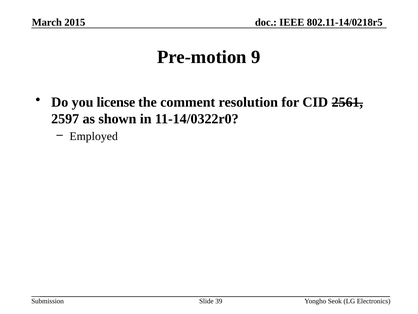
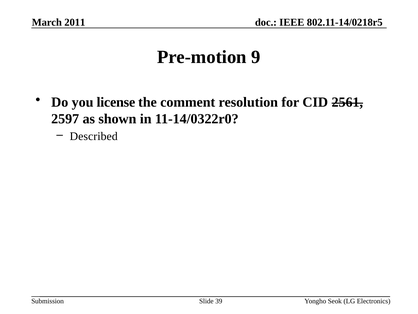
2015: 2015 -> 2011
Employed: Employed -> Described
